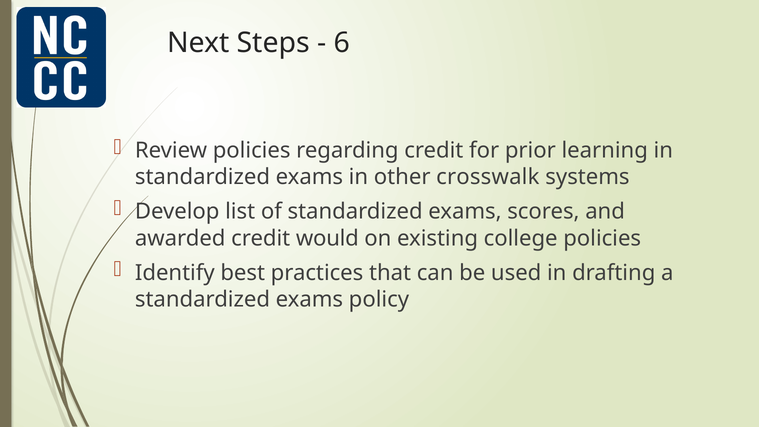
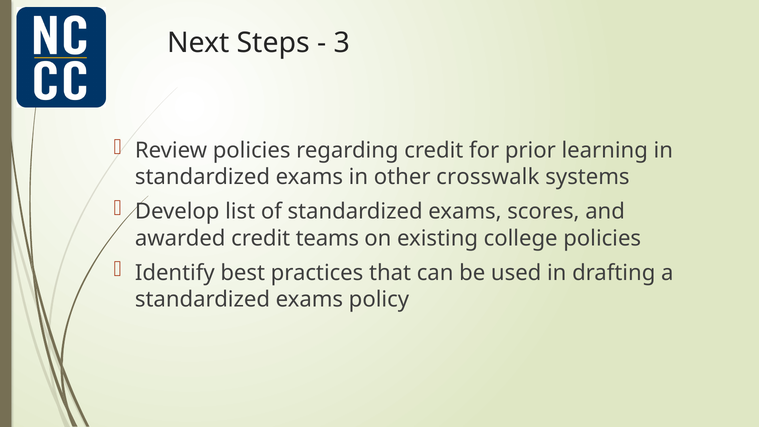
6: 6 -> 3
would: would -> teams
